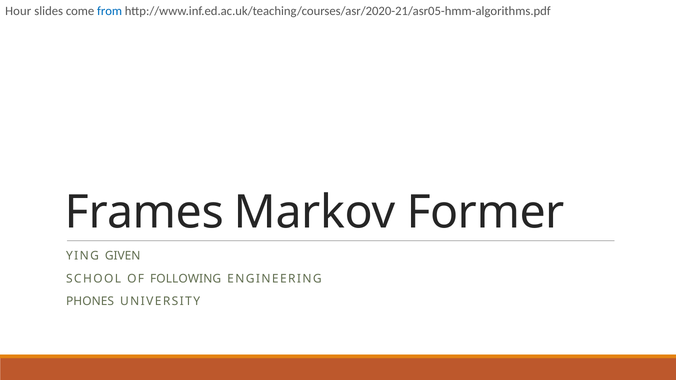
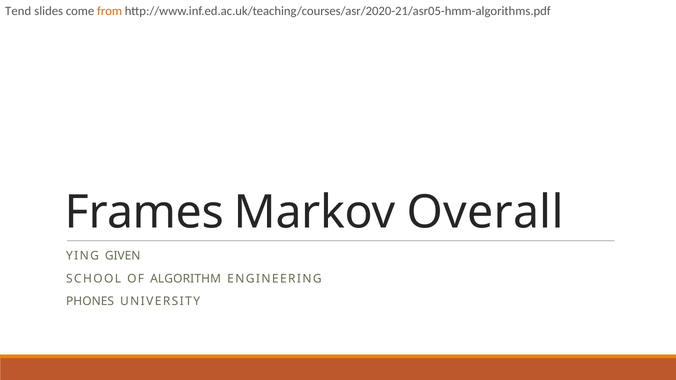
Hour: Hour -> Tend
from colour: blue -> orange
Former: Former -> Overall
FOLLOWING: FOLLOWING -> ALGORITHM
